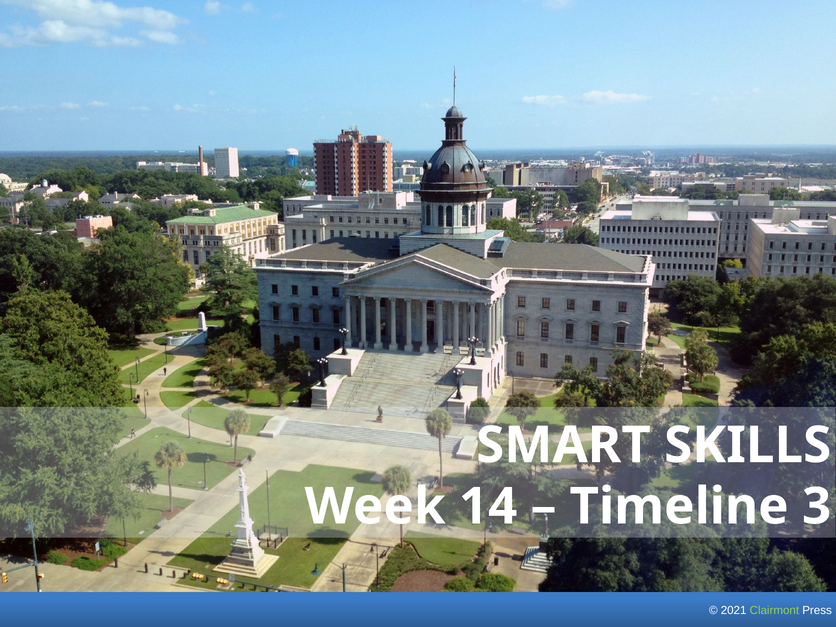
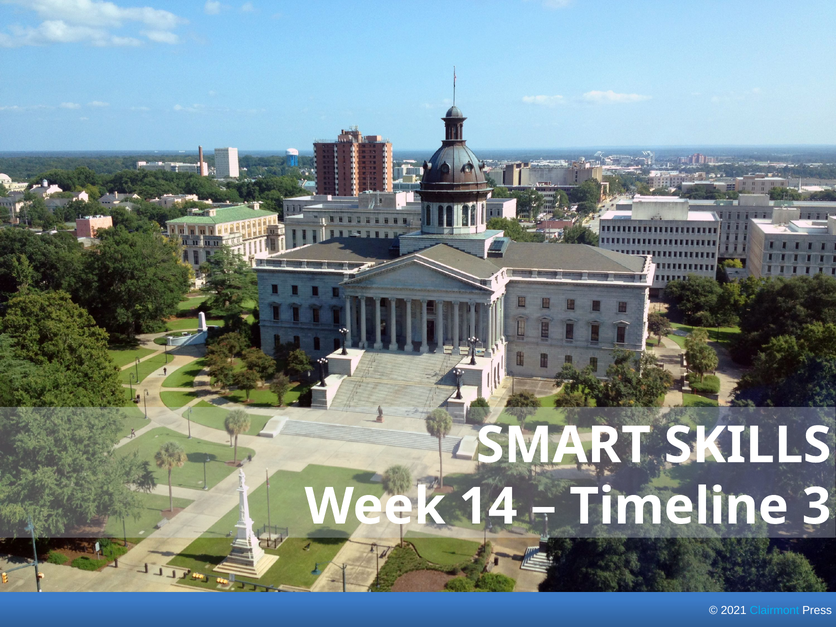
Clairmont colour: light green -> light blue
